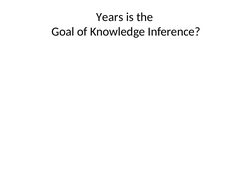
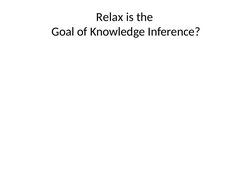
Years: Years -> Relax
